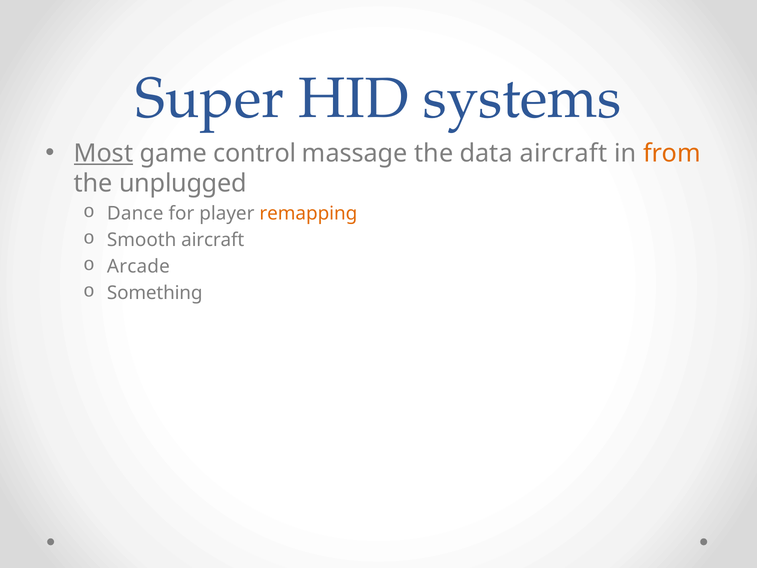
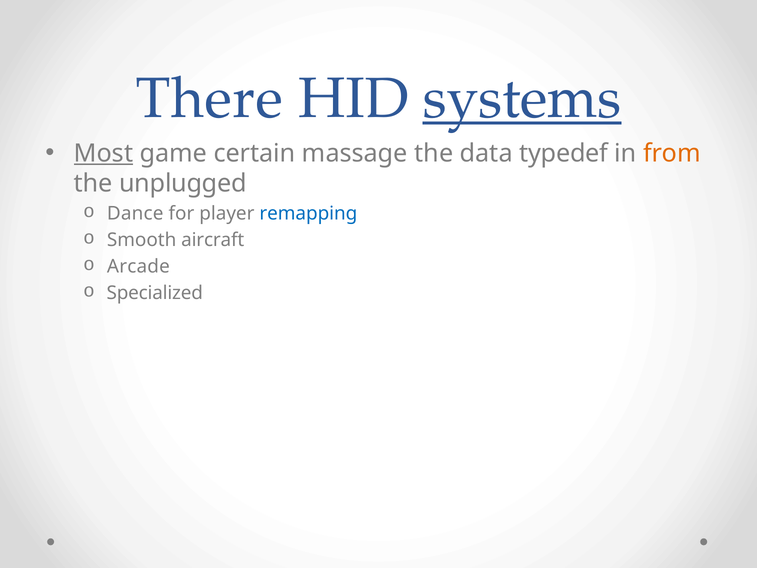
Super: Super -> There
systems underline: none -> present
control: control -> certain
data aircraft: aircraft -> typedef
remapping colour: orange -> blue
Something: Something -> Specialized
